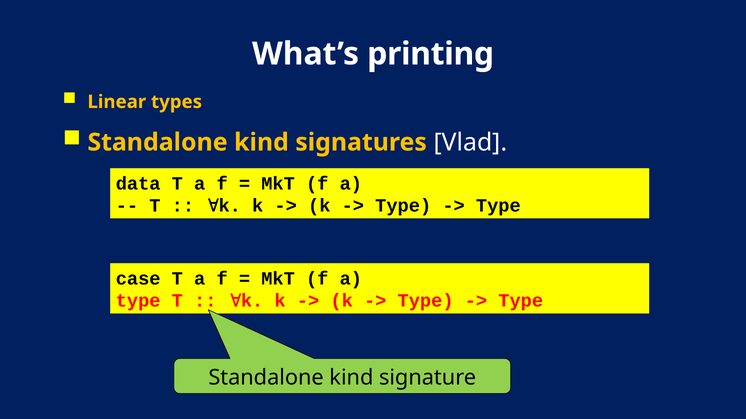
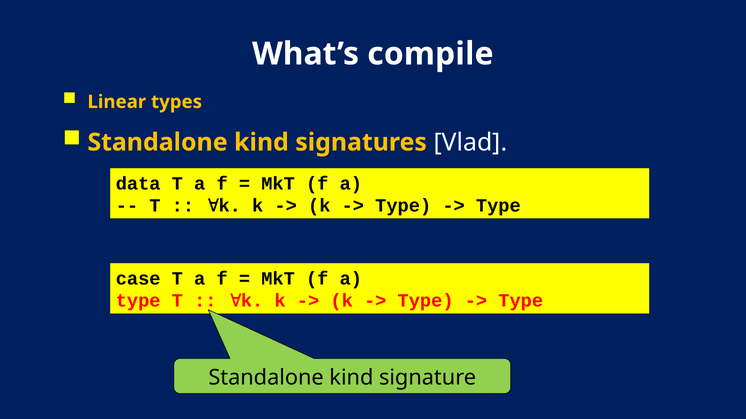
printing: printing -> compile
